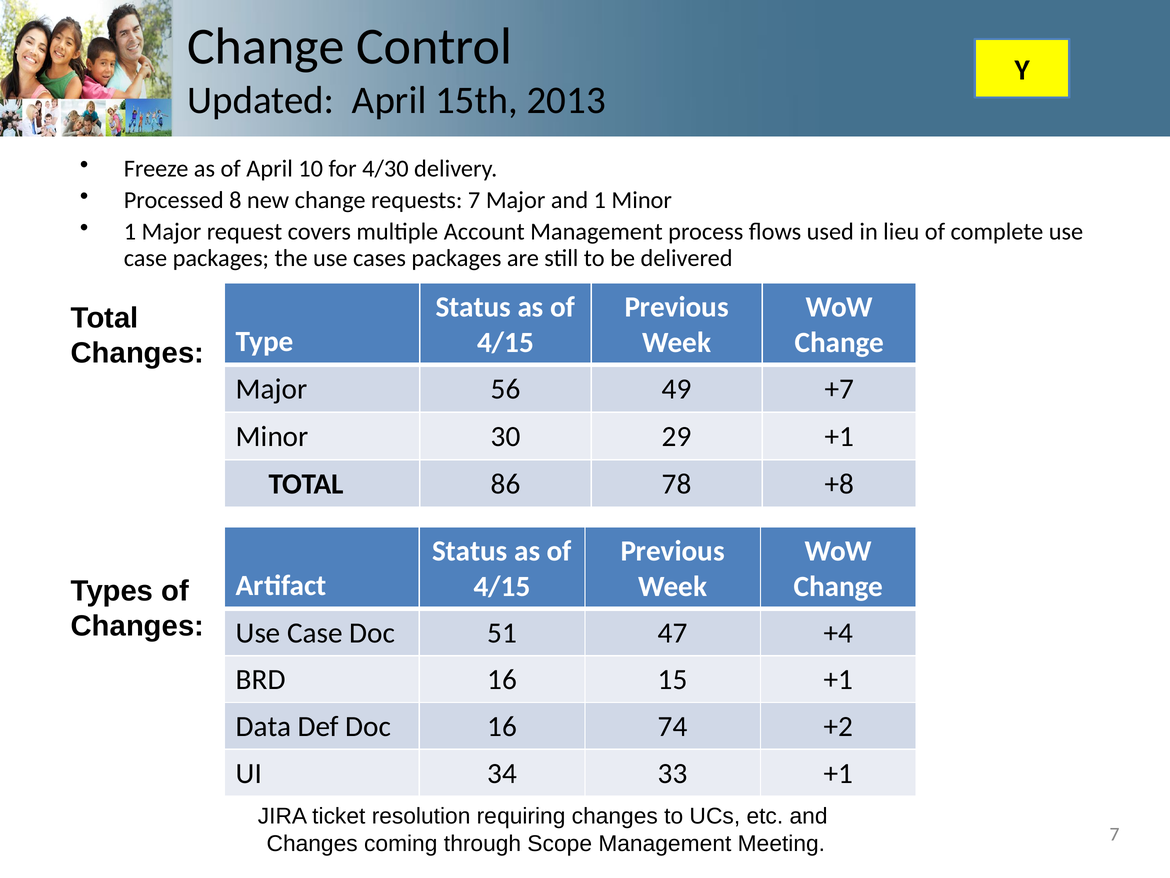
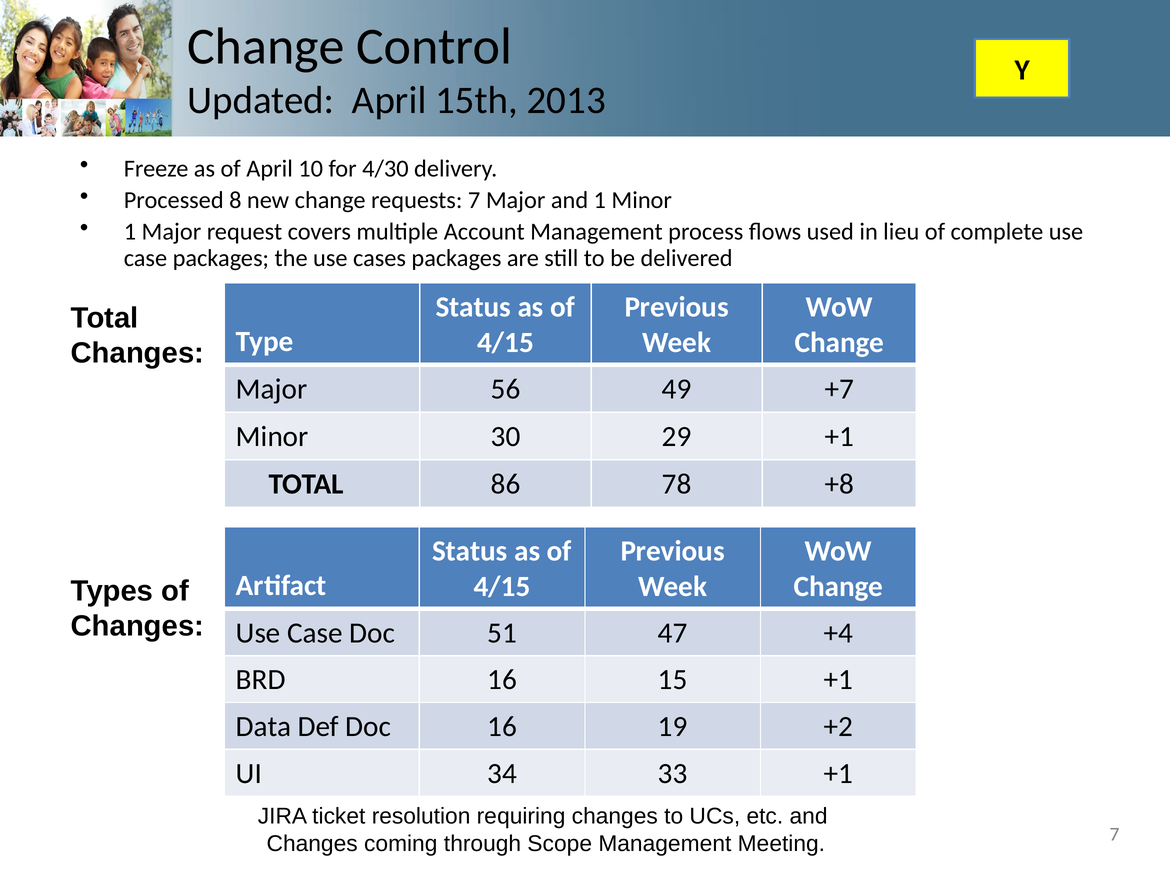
74: 74 -> 19
